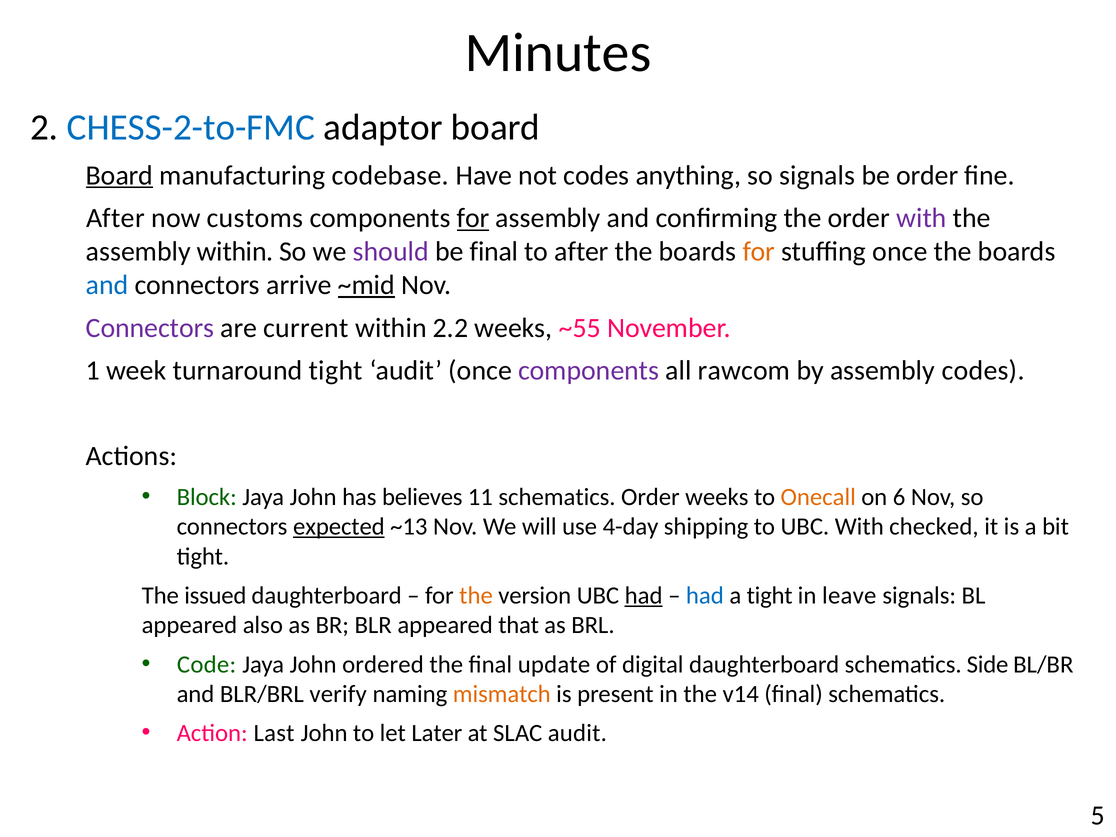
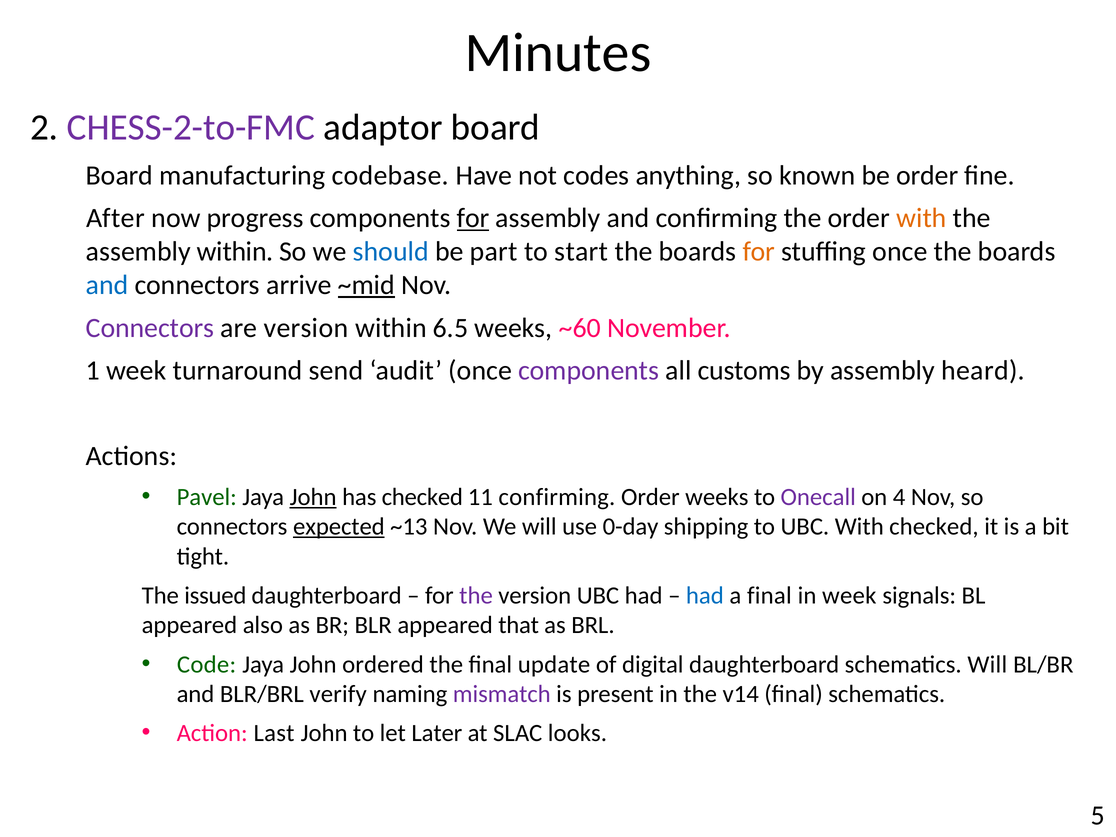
CHESS-2-to-FMC colour: blue -> purple
Board at (120, 175) underline: present -> none
so signals: signals -> known
customs: customs -> progress
with at (921, 218) colour: purple -> orange
should colour: purple -> blue
be final: final -> part
to after: after -> start
are current: current -> version
2.2: 2.2 -> 6.5
~55: ~55 -> ~60
turnaround tight: tight -> send
rawcom: rawcom -> customs
assembly codes: codes -> heard
Block: Block -> Pavel
John at (313, 497) underline: none -> present
has believes: believes -> checked
11 schematics: schematics -> confirming
Onecall colour: orange -> purple
6: 6 -> 4
4-day: 4-day -> 0-day
the at (476, 596) colour: orange -> purple
had at (644, 596) underline: present -> none
a tight: tight -> final
in leave: leave -> week
schematics Side: Side -> Will
mismatch colour: orange -> purple
SLAC audit: audit -> looks
